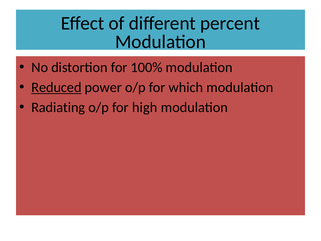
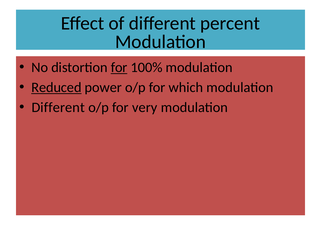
for at (119, 67) underline: none -> present
Radiating at (58, 107): Radiating -> Different
high: high -> very
